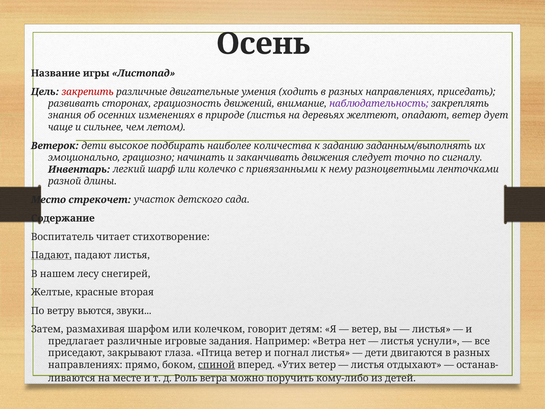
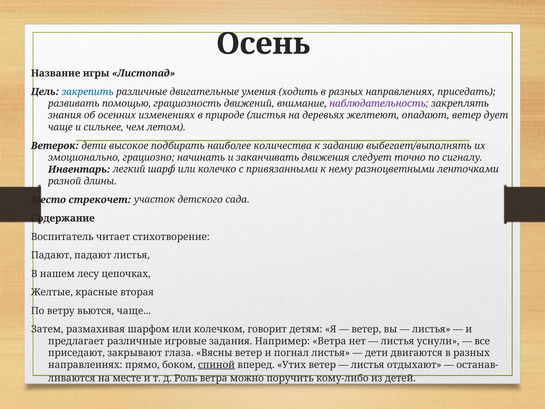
закрепить colour: red -> blue
сторонах: сторонах -> помощью
заданным/выполнять: заданным/выполнять -> выбегает/выполнять
Падают at (51, 255) underline: present -> none
снегирей: снегирей -> цепочках
вьются звуки: звуки -> чаще
Птица: Птица -> Вясны
